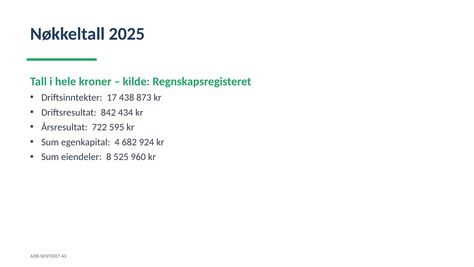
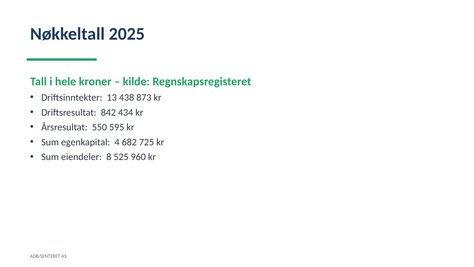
17: 17 -> 13
722: 722 -> 550
924: 924 -> 725
